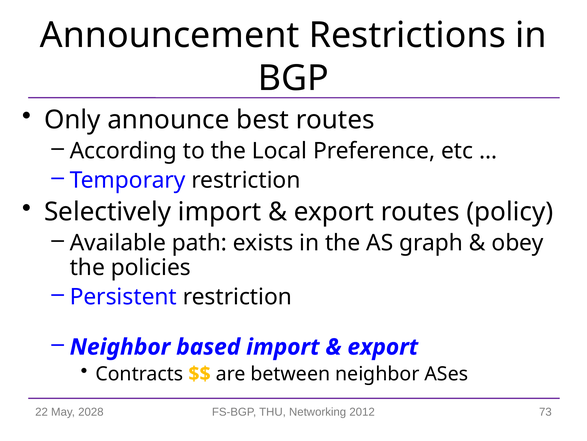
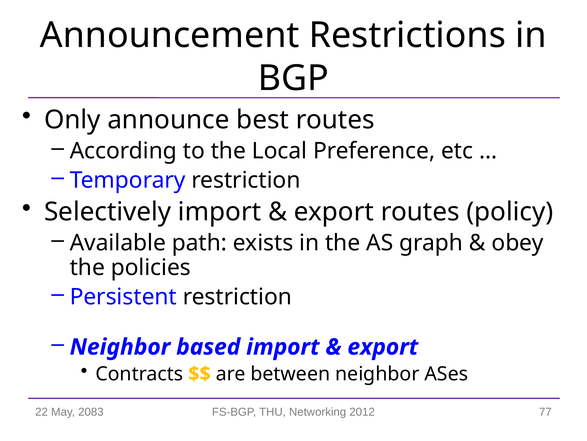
2028: 2028 -> 2083
73: 73 -> 77
